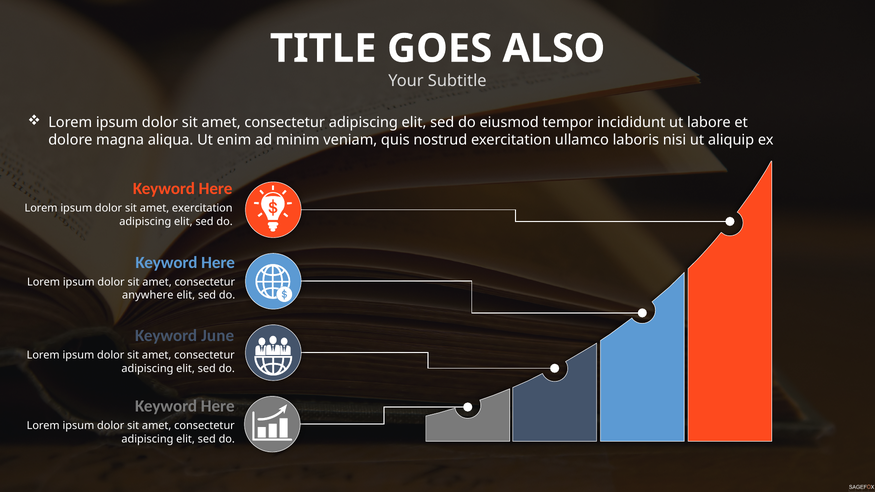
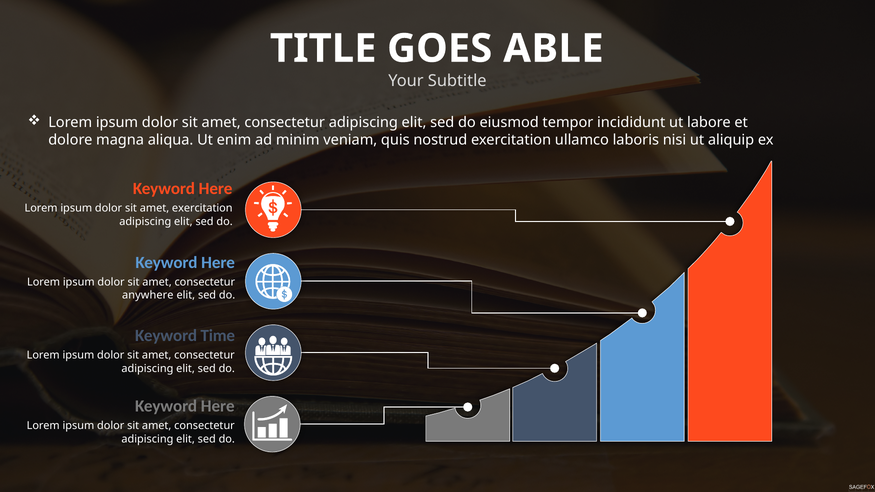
ALSO: ALSO -> ABLE
June: June -> Time
